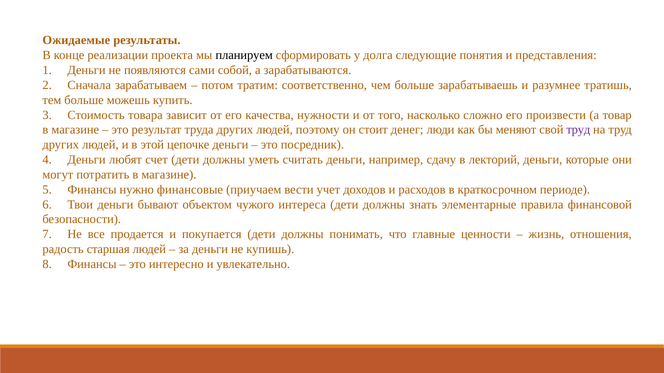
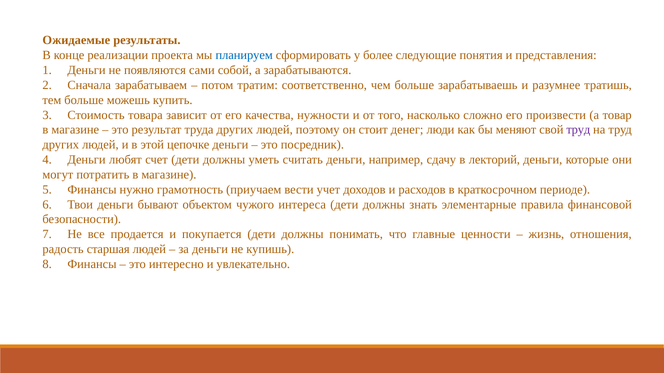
планируем colour: black -> blue
долга: долга -> более
финансовые: финансовые -> грамотность
